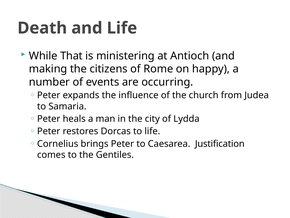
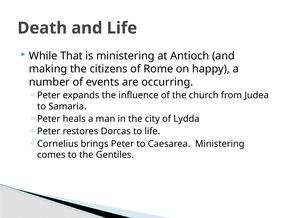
Caesarea Justification: Justification -> Ministering
